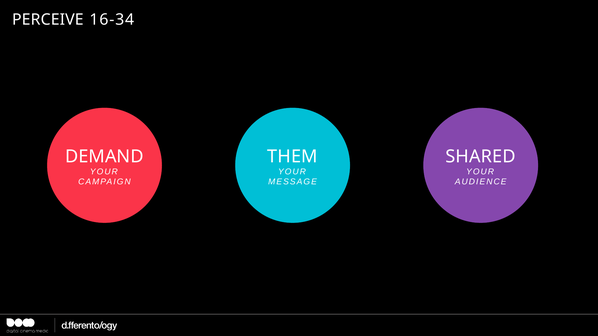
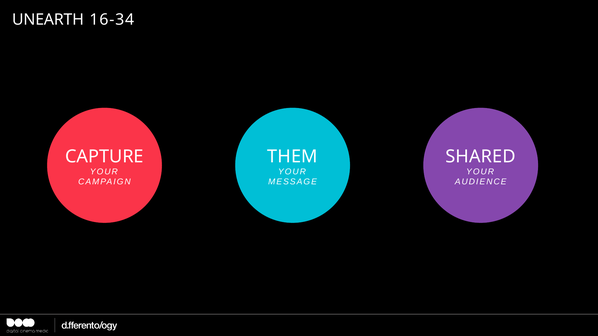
PERCEIVE: PERCEIVE -> UNEARTH
DEMAND: DEMAND -> CAPTURE
